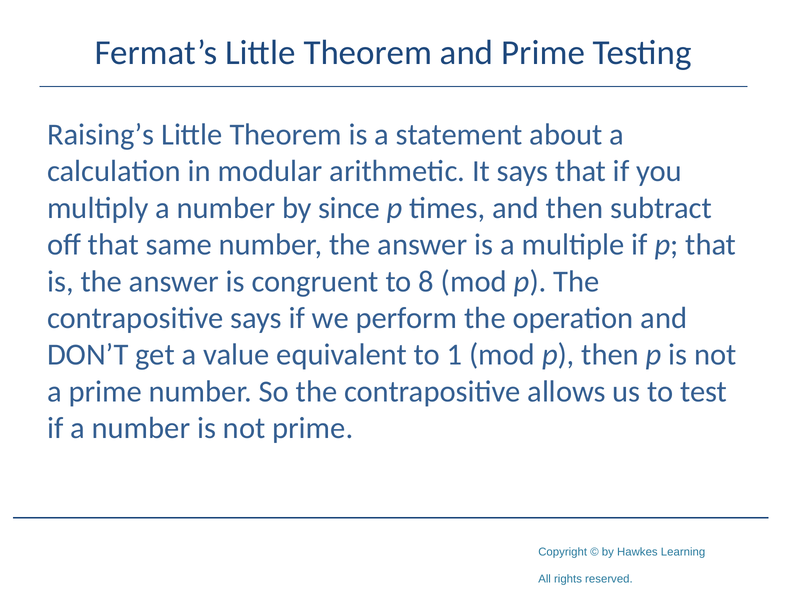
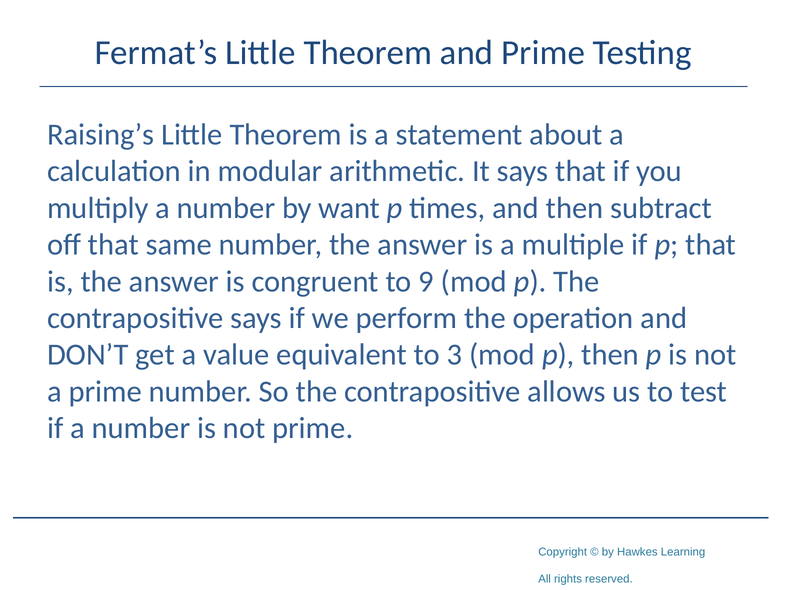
since: since -> want
8: 8 -> 9
1: 1 -> 3
